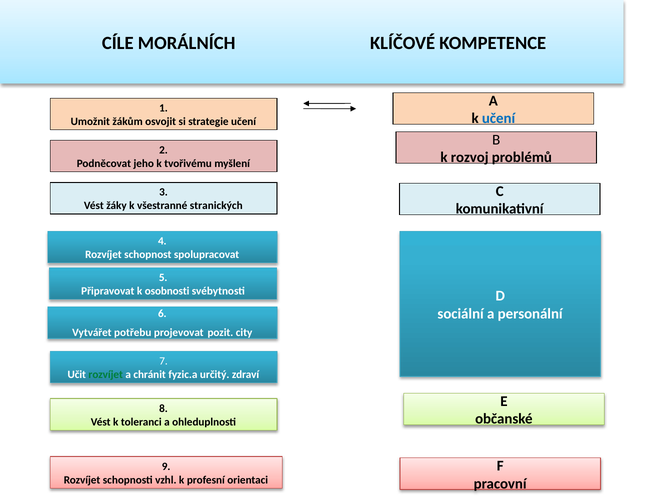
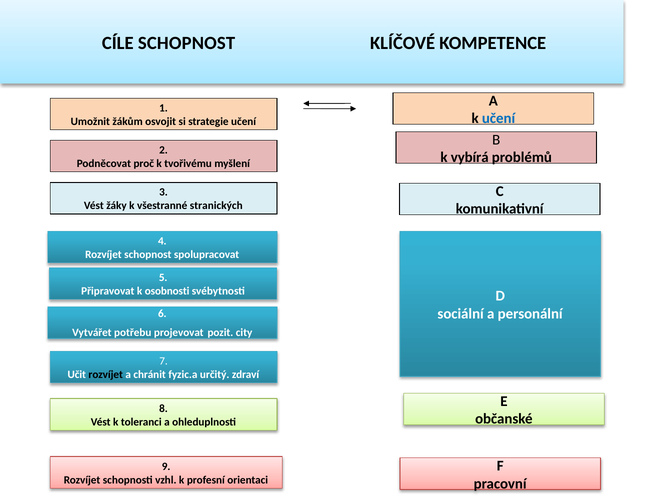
CÍLE MORÁLNÍCH: MORÁLNÍCH -> SCHOPNOST
rozvoj: rozvoj -> vybírá
jeho: jeho -> proč
rozvíjet at (106, 375) colour: green -> black
